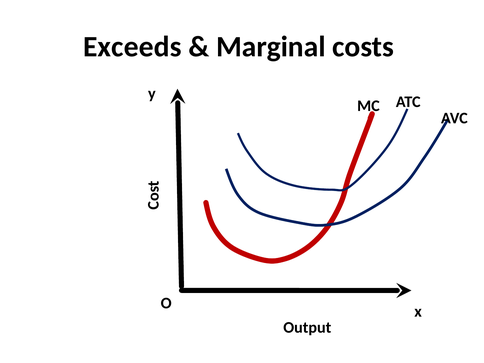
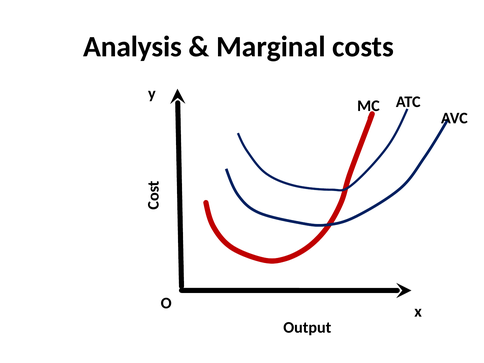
Exceeds: Exceeds -> Analysis
